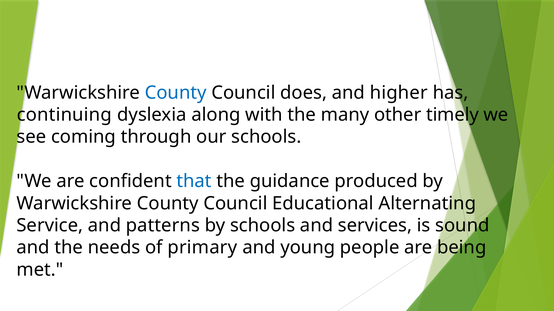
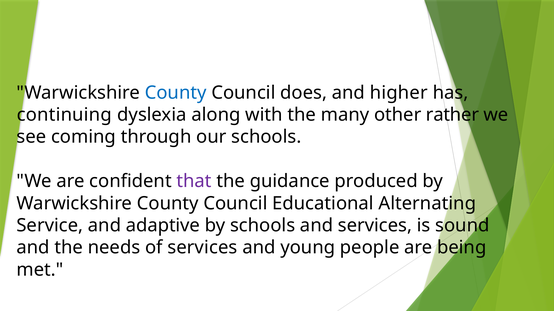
timely: timely -> rather
that colour: blue -> purple
patterns: patterns -> adaptive
of primary: primary -> services
